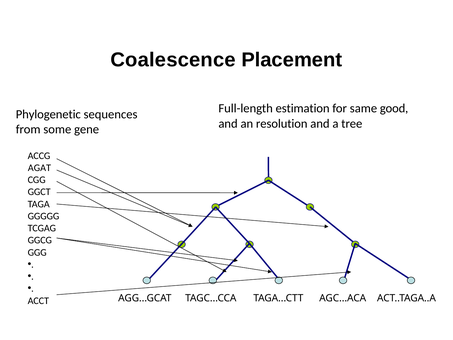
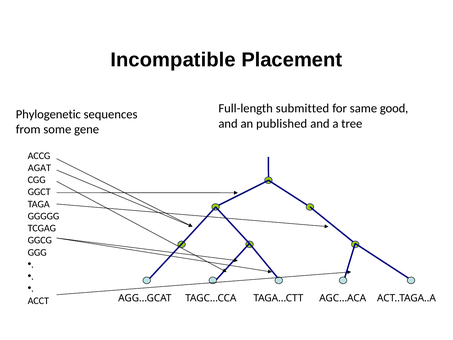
Coalescence: Coalescence -> Incompatible
estimation: estimation -> submitted
resolution: resolution -> published
